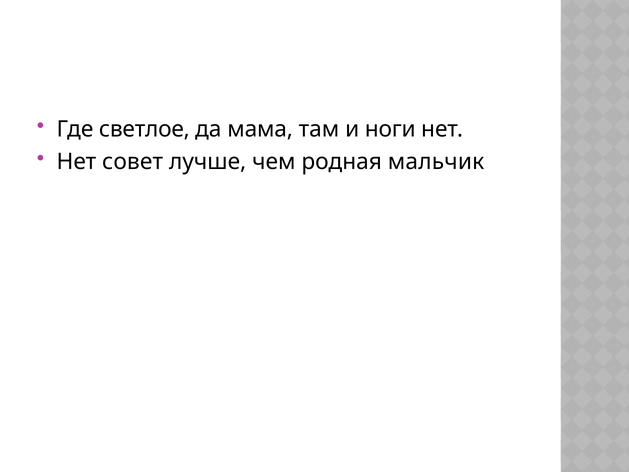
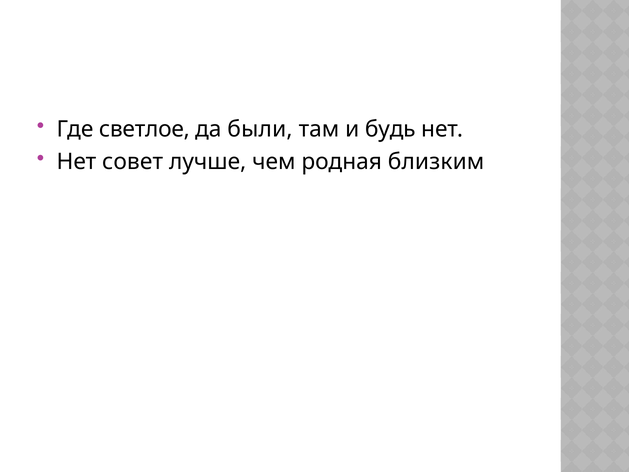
мама: мама -> были
ноги: ноги -> будь
мальчик: мальчик -> близким
